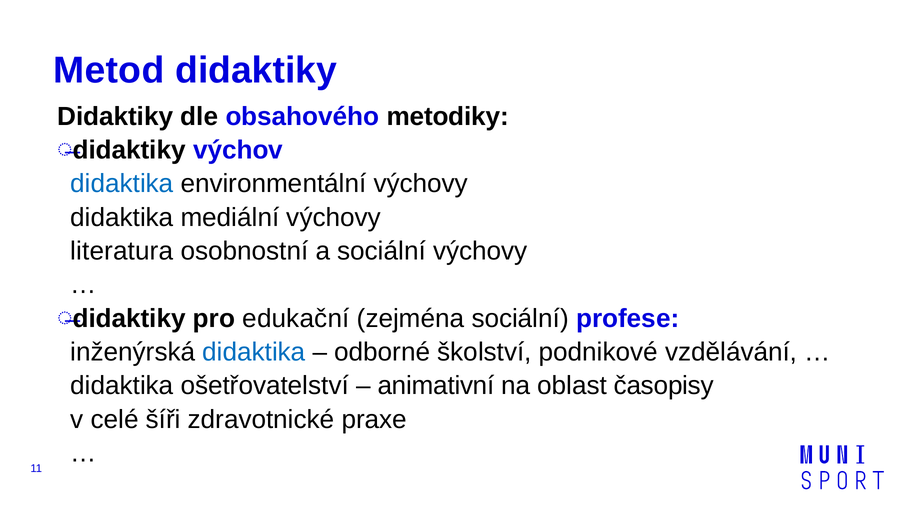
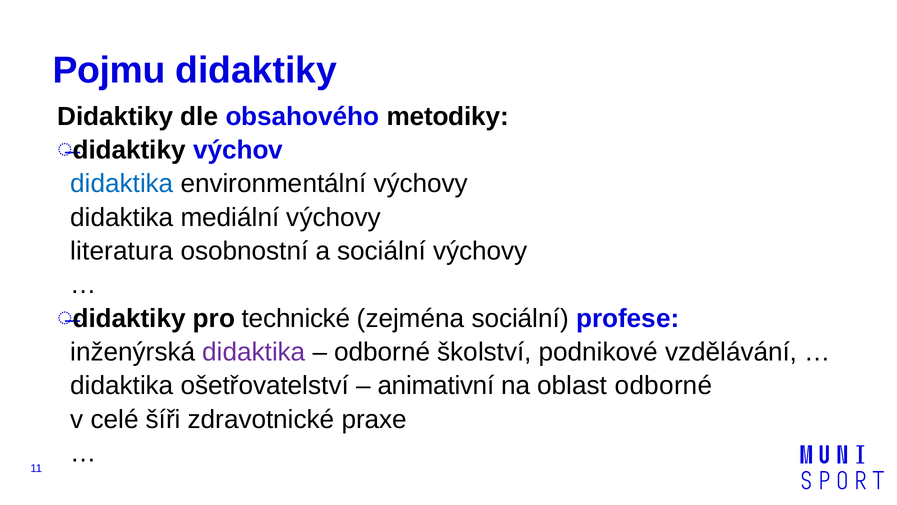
Metod: Metod -> Pojmu
edukační: edukační -> technické
didaktika at (254, 352) colour: blue -> purple
oblast časopisy: časopisy -> odborné
